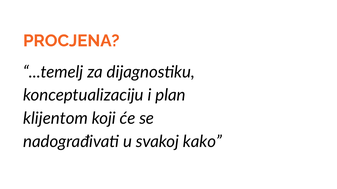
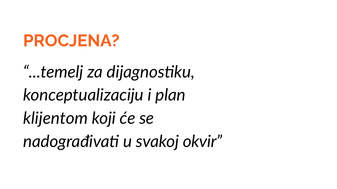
kako: kako -> okvir
